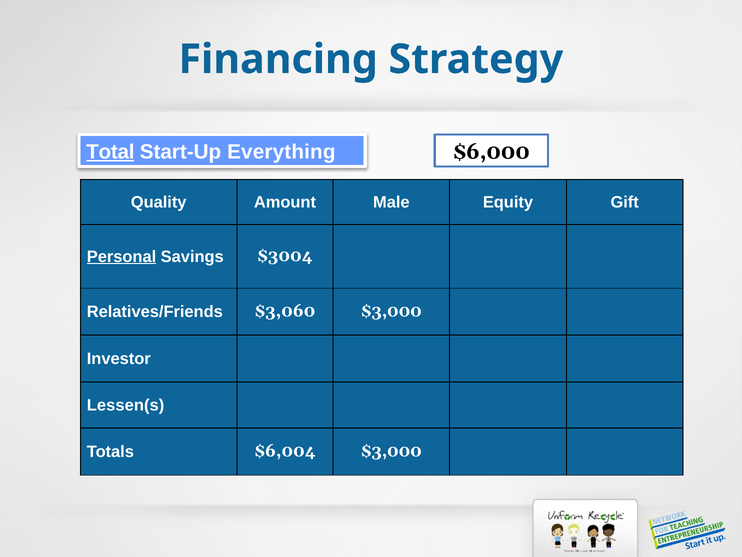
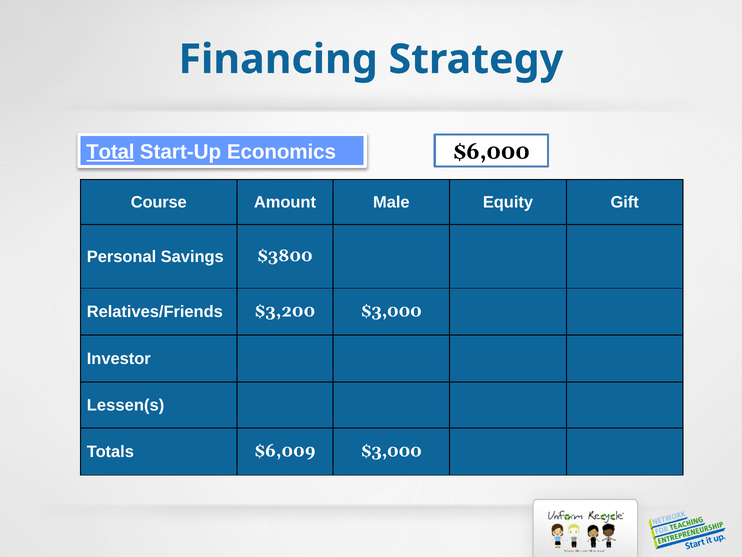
Everything: Everything -> Economics
Quality: Quality -> Course
Personal underline: present -> none
$3004: $3004 -> $3800
$3,060: $3,060 -> $3,200
$6,004: $6,004 -> $6,009
